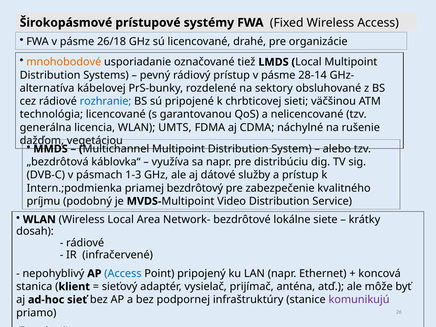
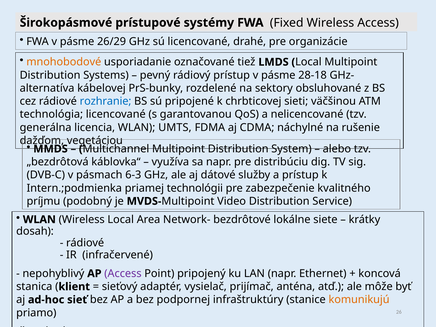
26/18: 26/18 -> 26/29
28-14: 28-14 -> 28-18
1-3: 1-3 -> 6-3
bezdrôtový: bezdrôtový -> technológii
Access at (123, 274) colour: blue -> purple
komunikujú colour: purple -> orange
